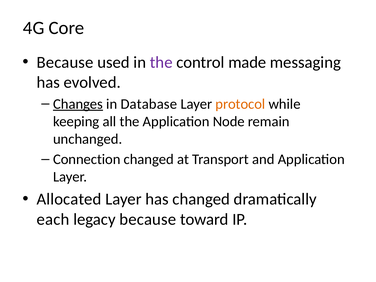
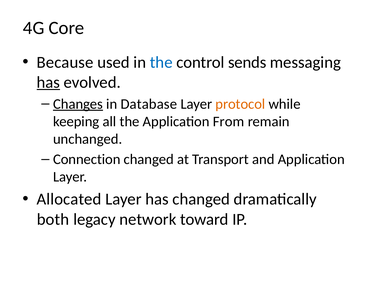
the at (161, 62) colour: purple -> blue
made: made -> sends
has at (48, 82) underline: none -> present
Node: Node -> From
each: each -> both
legacy because: because -> network
